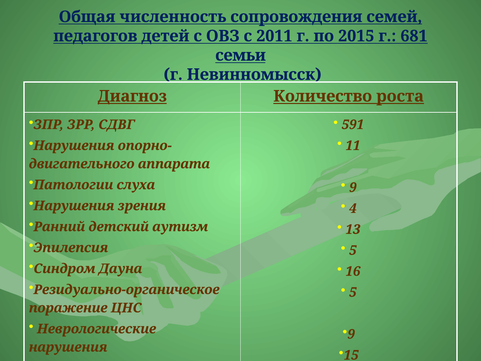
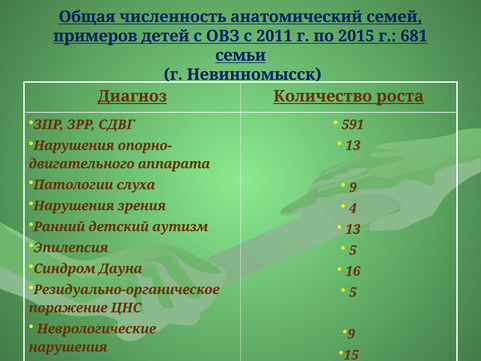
сопровождения: сопровождения -> анатомический
педагогов: педагогов -> примеров
11 at (353, 146): 11 -> 13
